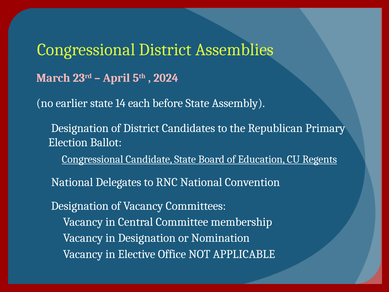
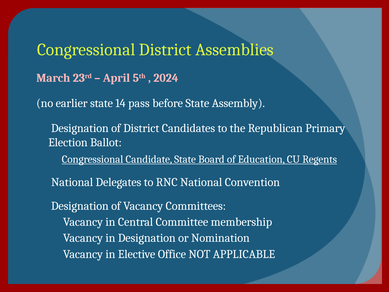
each: each -> pass
